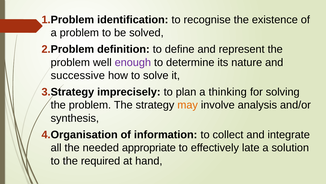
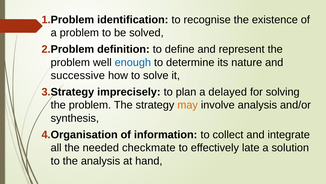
enough colour: purple -> blue
thinking: thinking -> delayed
appropriate: appropriate -> checkmate
the required: required -> analysis
